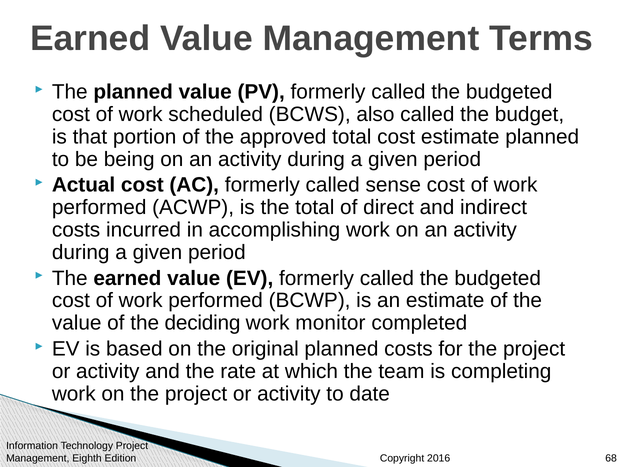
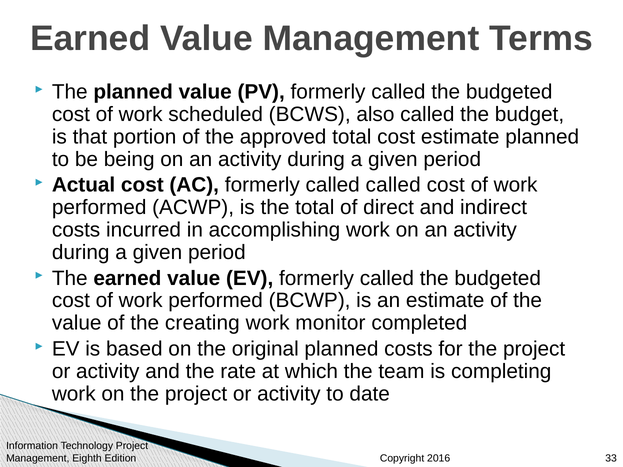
called sense: sense -> called
deciding: deciding -> creating
68: 68 -> 33
